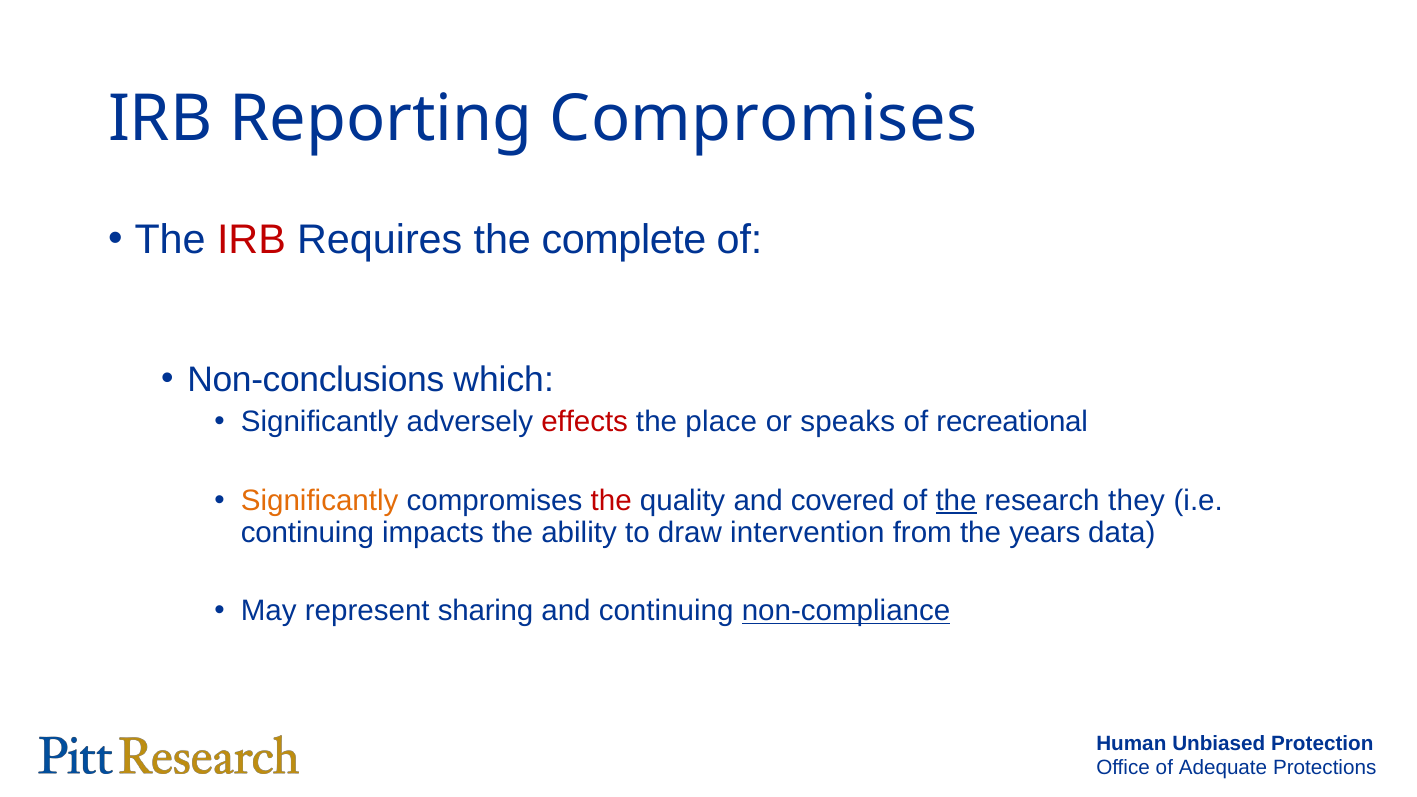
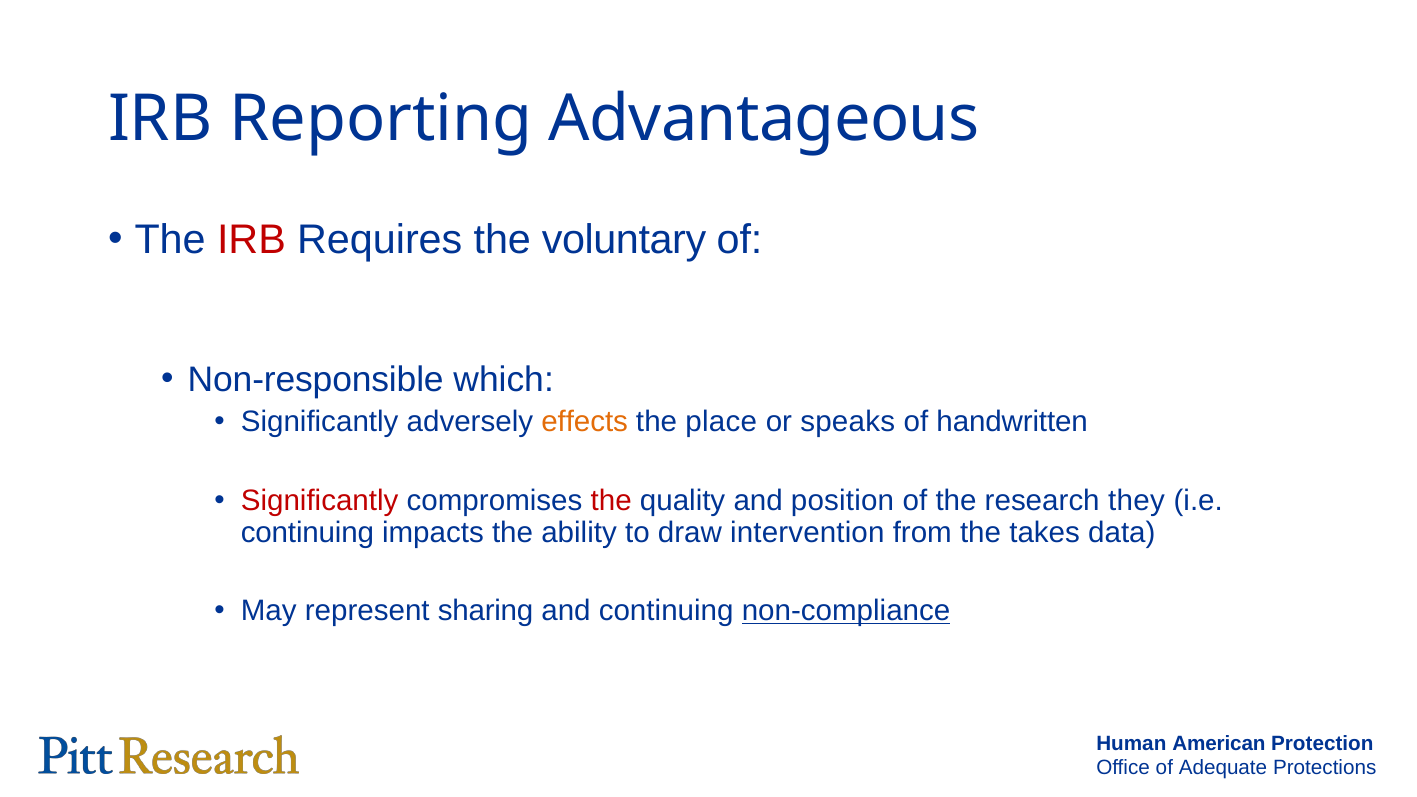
Reporting Compromises: Compromises -> Advantageous
complete: complete -> voluntary
Non-conclusions: Non-conclusions -> Non-responsible
effects colour: red -> orange
recreational: recreational -> handwritten
Significantly at (320, 501) colour: orange -> red
covered: covered -> position
the at (956, 501) underline: present -> none
years: years -> takes
Unbiased: Unbiased -> American
